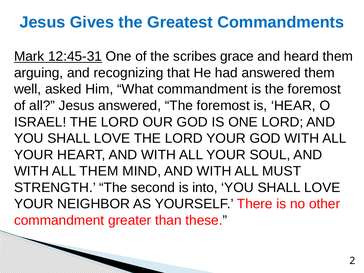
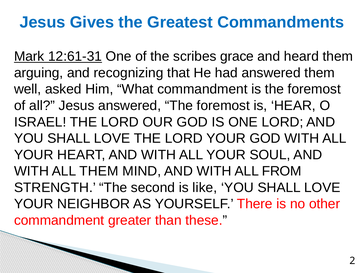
12:45-31: 12:45-31 -> 12:61-31
MUST: MUST -> FROM
into: into -> like
